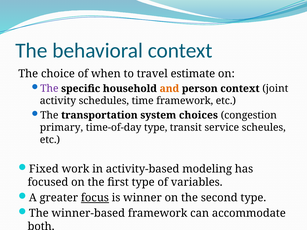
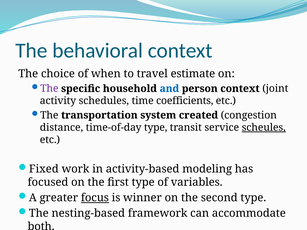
and colour: orange -> blue
time framework: framework -> coefficients
choices: choices -> created
primary: primary -> distance
scheules underline: none -> present
winner-based: winner-based -> nesting-based
